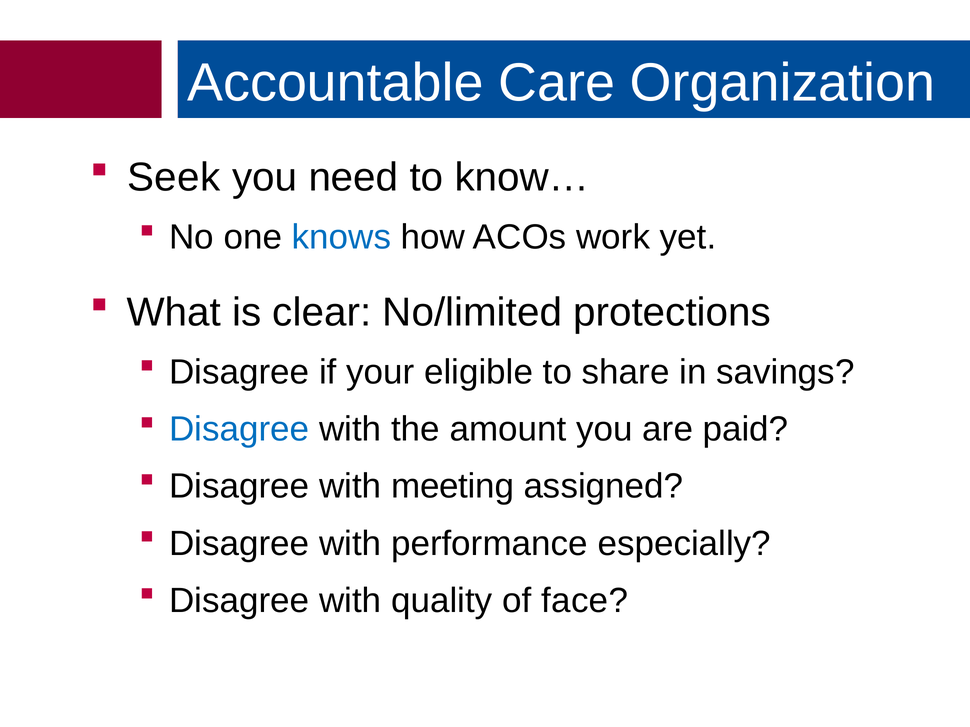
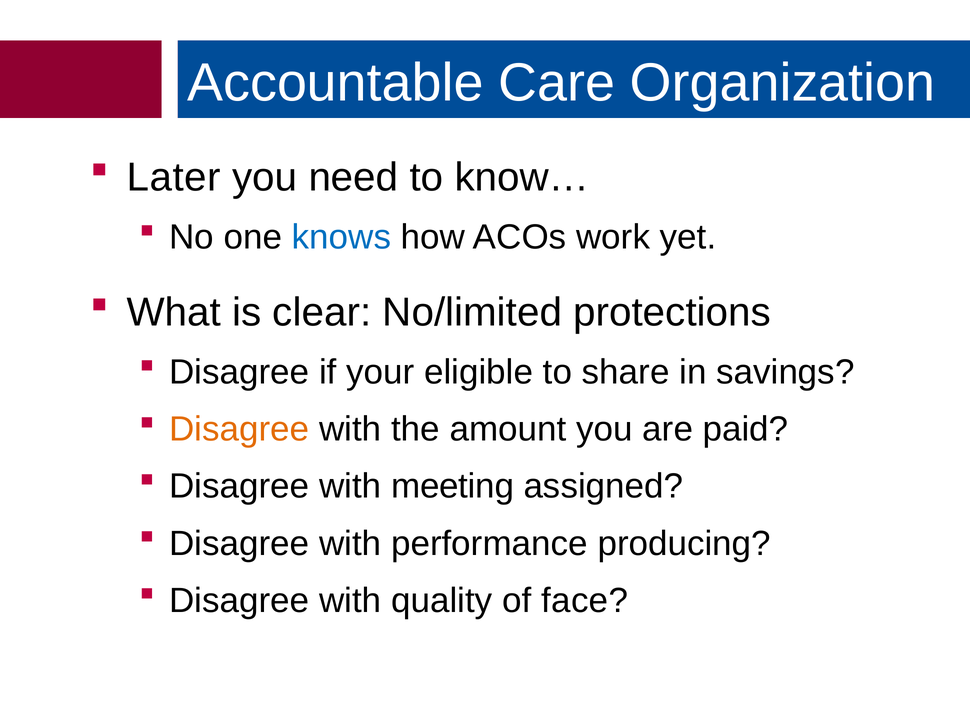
Seek: Seek -> Later
Disagree at (239, 430) colour: blue -> orange
especially: especially -> producing
